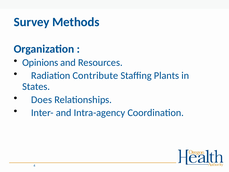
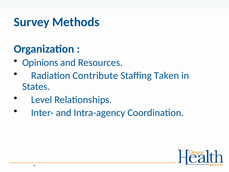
Plants: Plants -> Taken
Does: Does -> Level
